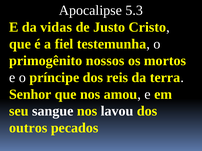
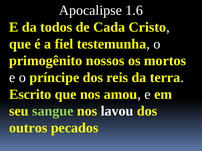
5.3: 5.3 -> 1.6
vidas: vidas -> todos
Justo: Justo -> Cada
Senhor: Senhor -> Escrito
sangue colour: white -> light green
